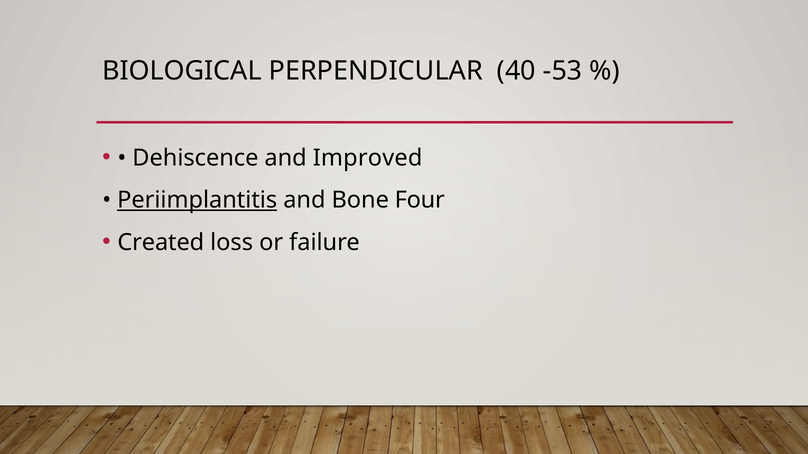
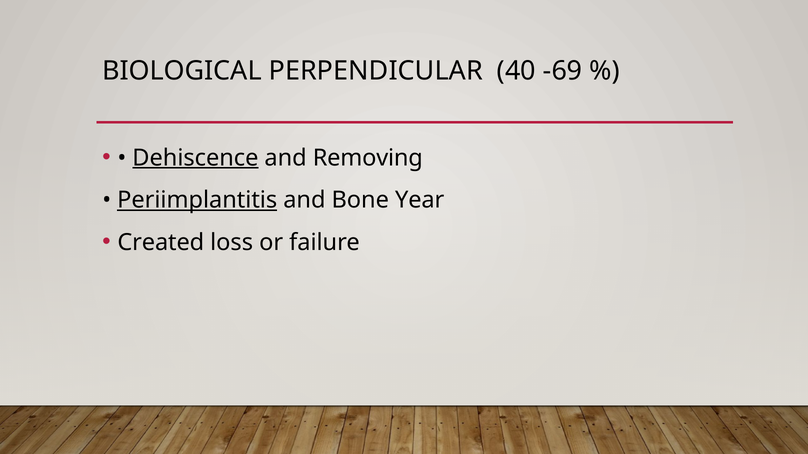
-53: -53 -> -69
Dehiscence underline: none -> present
Improved: Improved -> Removing
Four: Four -> Year
